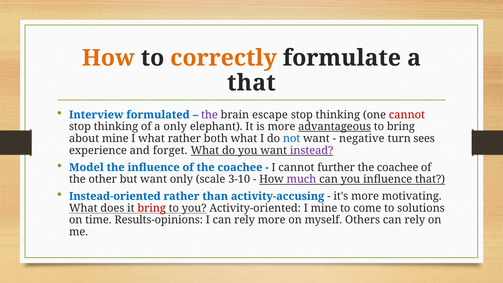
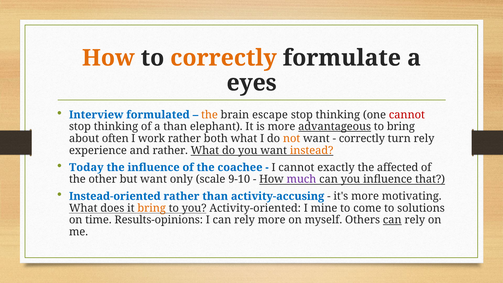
that at (251, 83): that -> eyes
the at (209, 115) colour: purple -> orange
a only: only -> than
about mine: mine -> often
I what: what -> work
not colour: blue -> orange
negative at (362, 139): negative -> correctly
turn sees: sees -> rely
and forget: forget -> rather
instead colour: purple -> orange
Model: Model -> Today
further: further -> exactly
coachee at (398, 167): coachee -> affected
3-10: 3-10 -> 9-10
bring at (152, 208) colour: red -> orange
can at (392, 220) underline: none -> present
